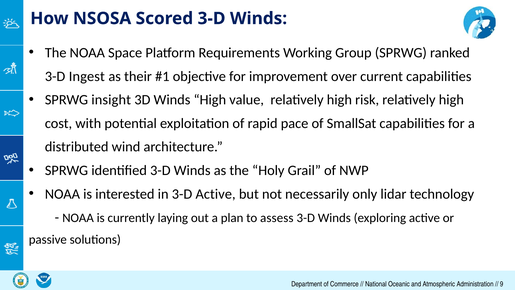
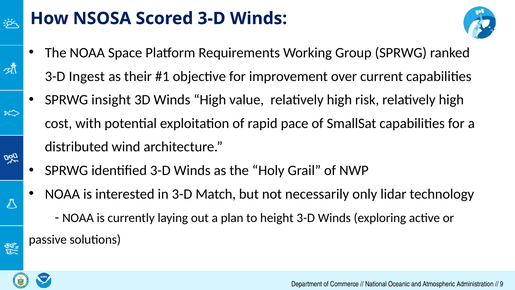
3-D Active: Active -> Match
assess: assess -> height
